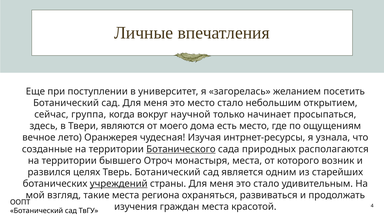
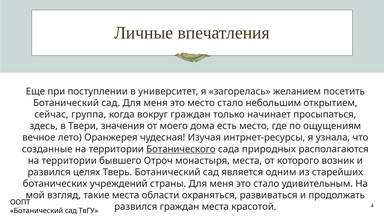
вокруг научной: научной -> граждан
являются: являются -> значения
учреждений underline: present -> none
региона: региона -> области
изучения at (136, 207): изучения -> развился
